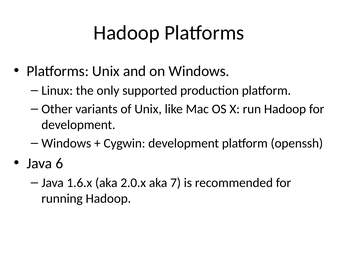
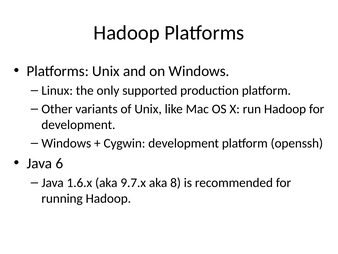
2.0.x: 2.0.x -> 9.7.x
7: 7 -> 8
